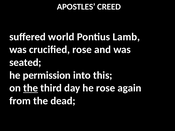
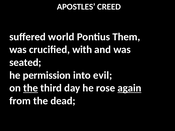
Lamb: Lamb -> Them
crucified rose: rose -> with
this: this -> evil
again underline: none -> present
